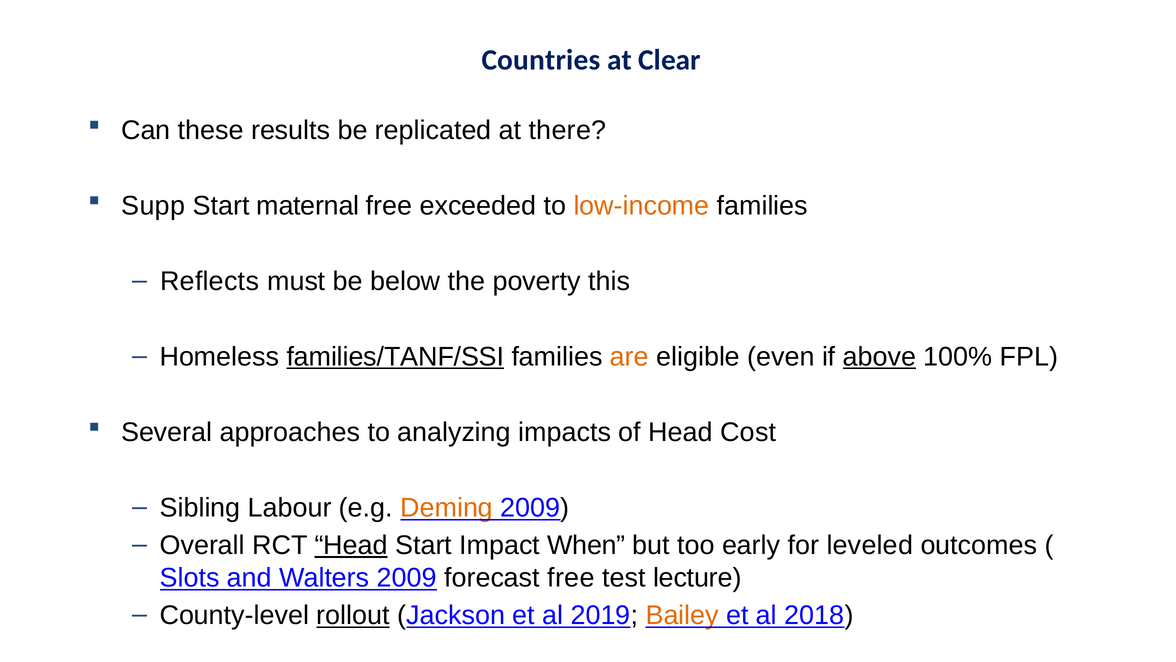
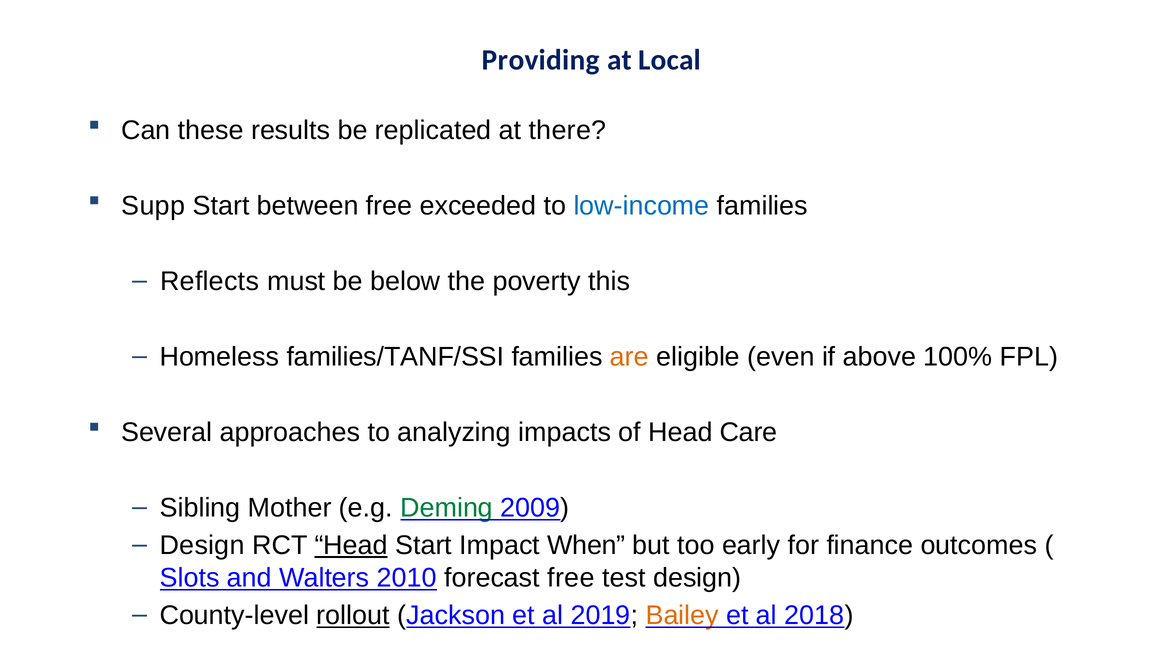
Countries: Countries -> Providing
Clear: Clear -> Local
maternal: maternal -> between
low-income colour: orange -> blue
families/TANF/SSI underline: present -> none
above underline: present -> none
Cost: Cost -> Care
Labour: Labour -> Mother
Deming colour: orange -> green
Overall at (202, 545): Overall -> Design
leveled: leveled -> finance
Walters 2009: 2009 -> 2010
test lecture: lecture -> design
